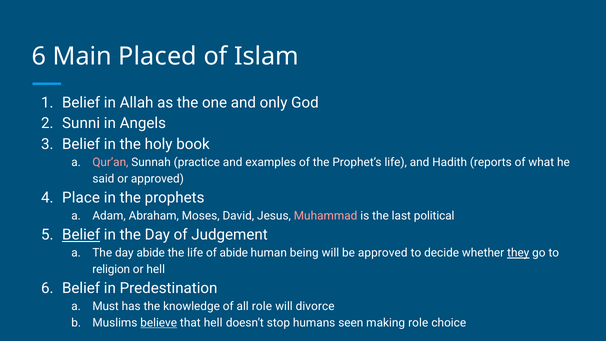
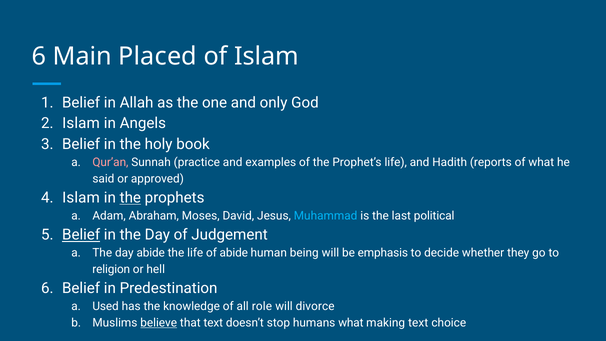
Sunni at (81, 123): Sunni -> Islam
Place at (81, 198): Place -> Islam
the at (130, 198) underline: none -> present
Muhammad colour: pink -> light blue
be approved: approved -> emphasis
they underline: present -> none
Must: Must -> Used
that hell: hell -> text
humans seen: seen -> what
making role: role -> text
